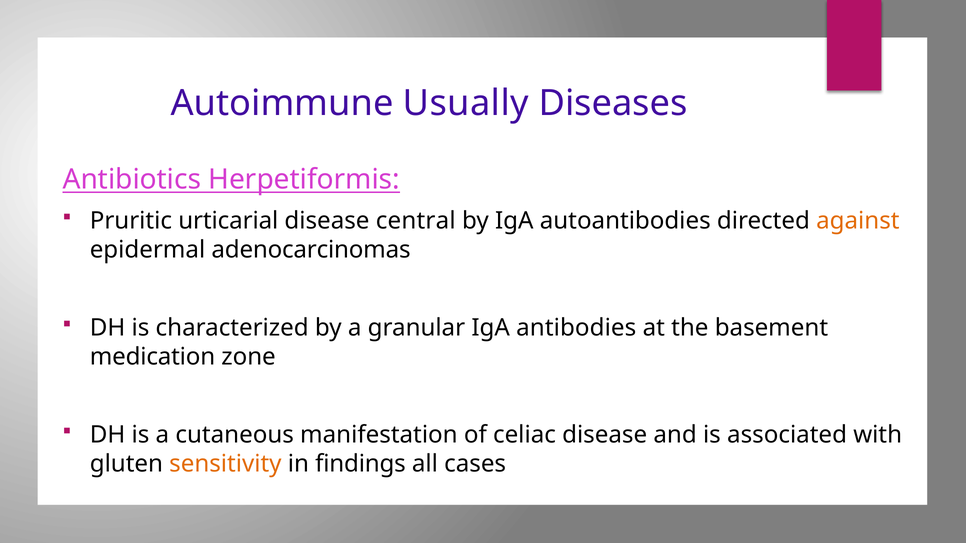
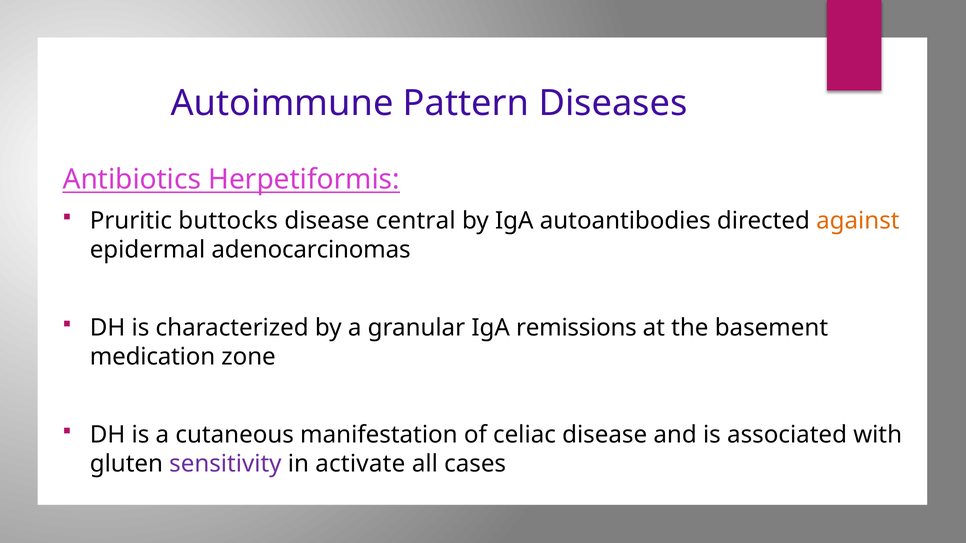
Usually: Usually -> Pattern
urticarial: urticarial -> buttocks
antibodies: antibodies -> remissions
sensitivity colour: orange -> purple
findings: findings -> activate
